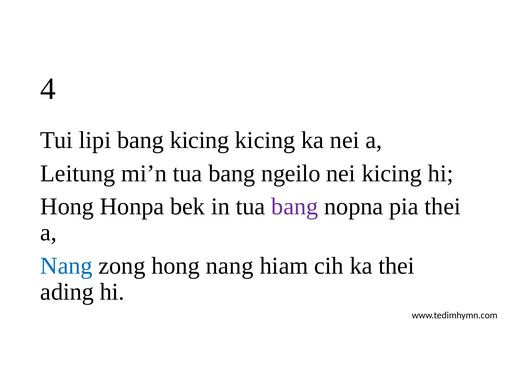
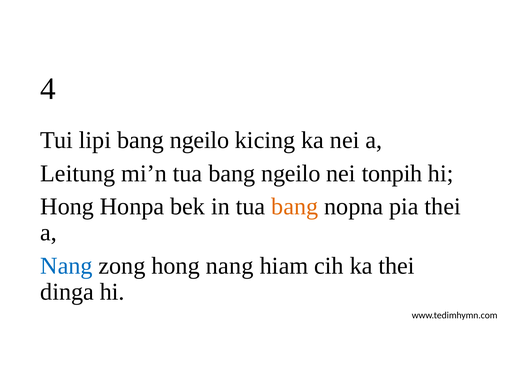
lipi bang kicing: kicing -> ngeilo
nei kicing: kicing -> tonpih
bang at (295, 207) colour: purple -> orange
ading: ading -> dinga
